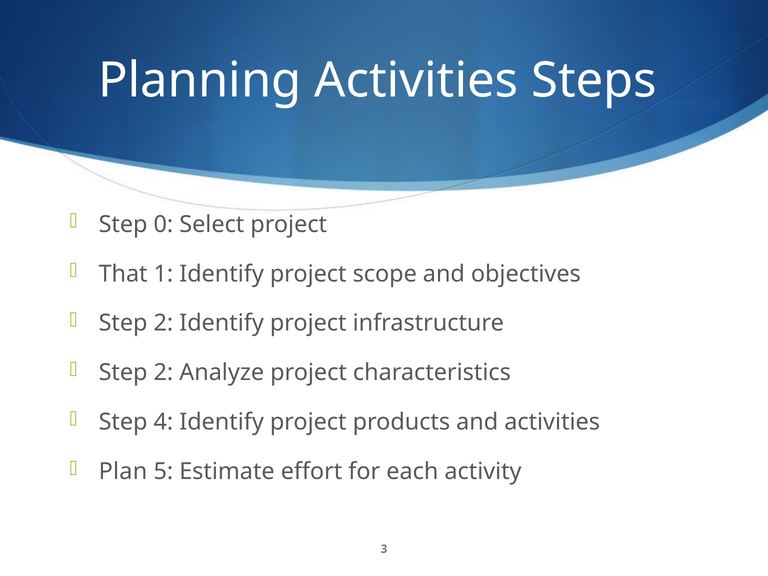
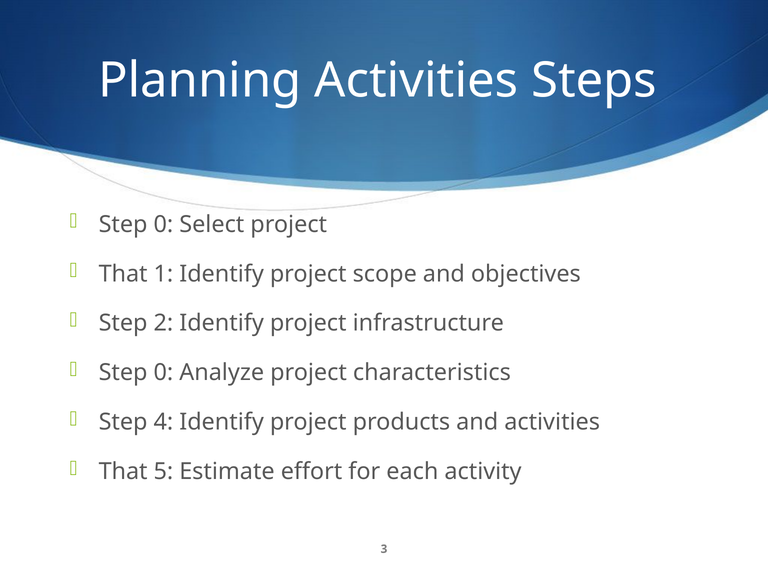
2 at (163, 373): 2 -> 0
Plan at (123, 472): Plan -> That
